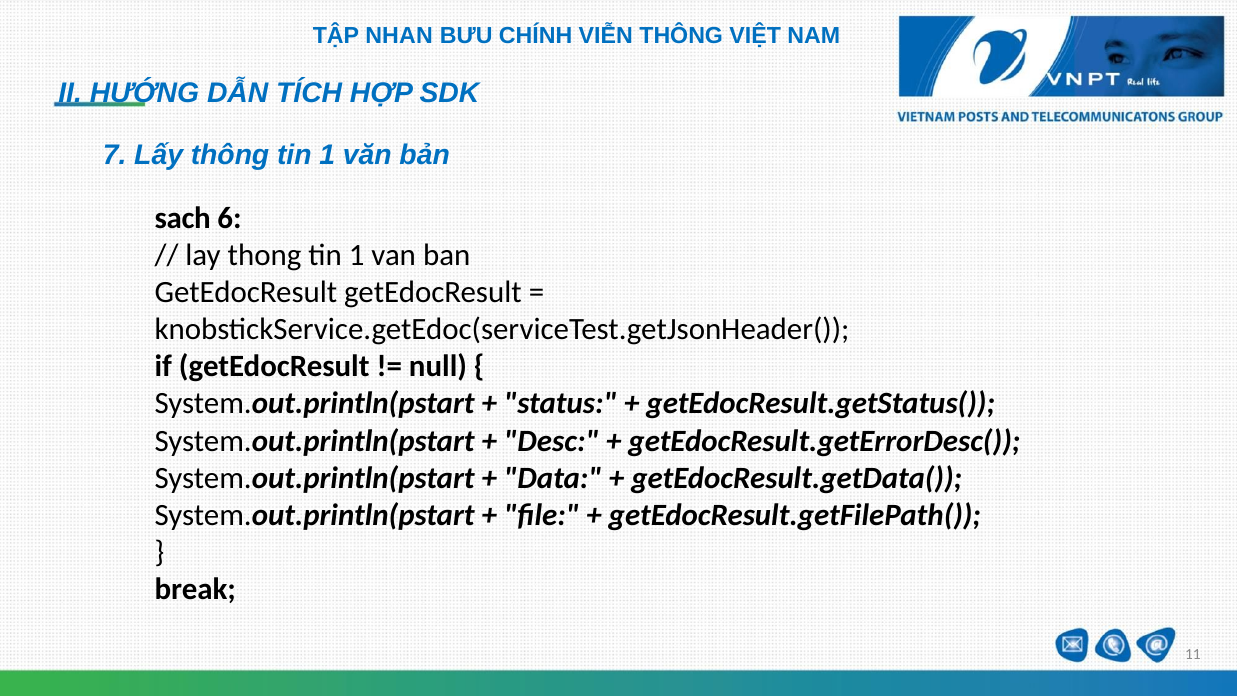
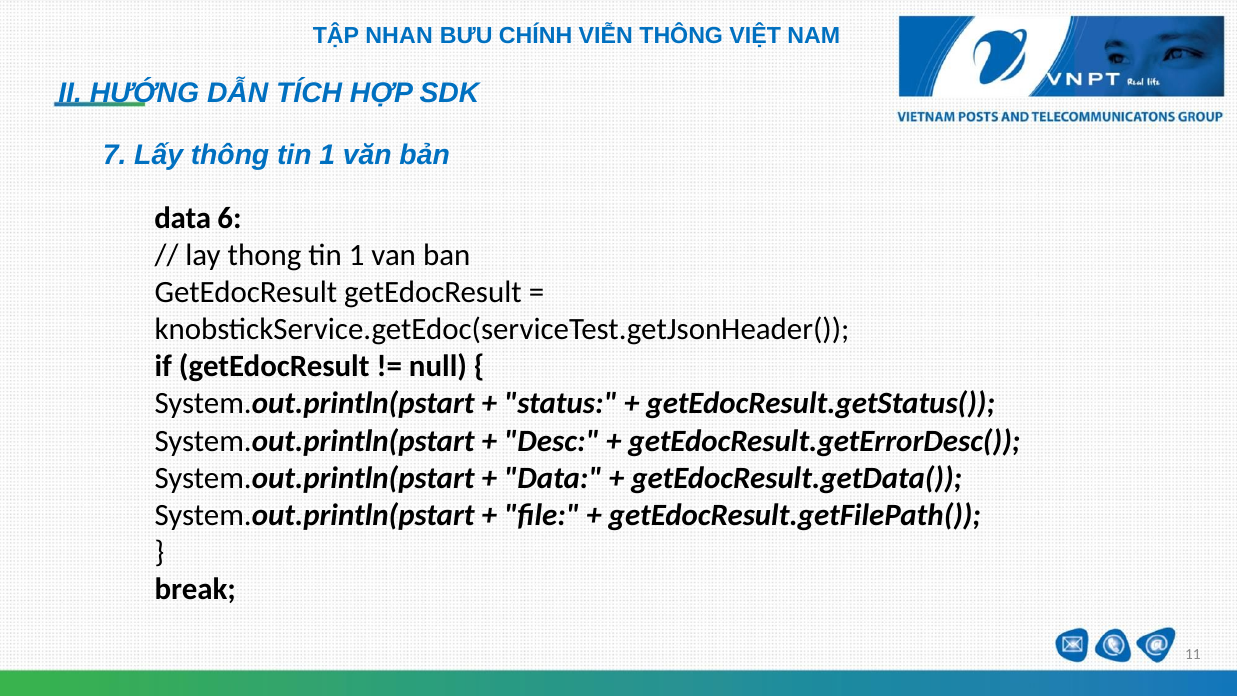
sach at (183, 218): sach -> data
